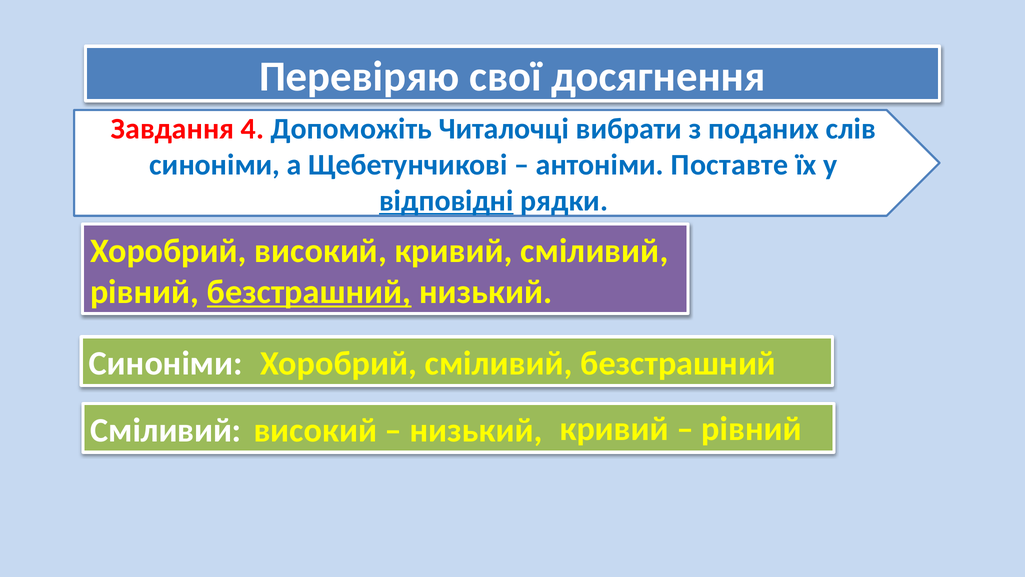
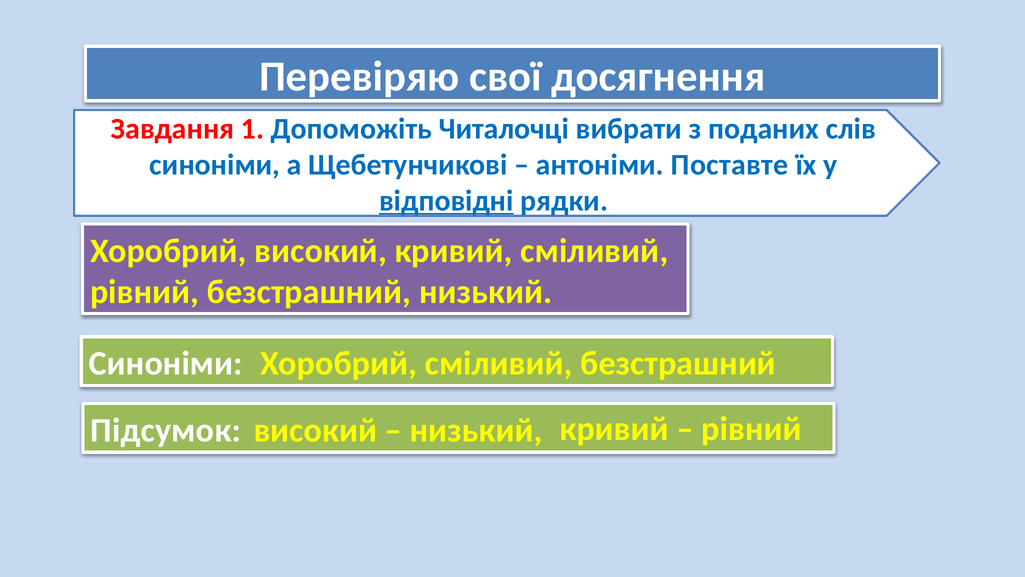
4: 4 -> 1
безстрашний at (309, 292) underline: present -> none
Сміливий at (166, 430): Сміливий -> Підсумок
